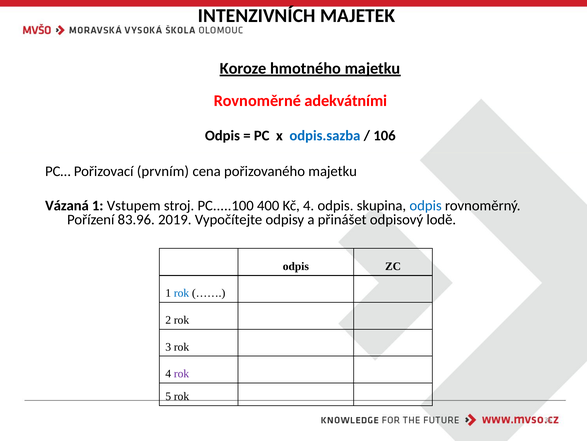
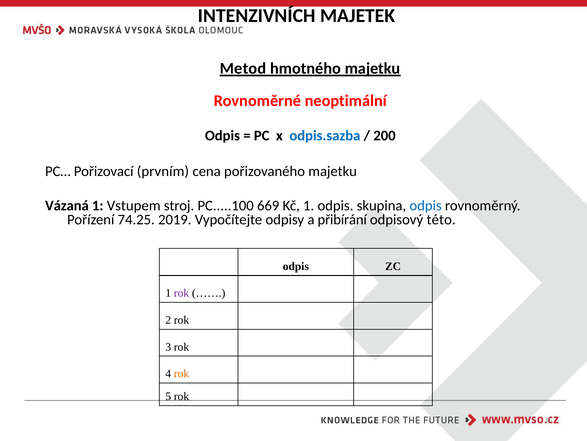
Koroze: Koroze -> Metod
adekvátními: adekvátními -> neoptimální
106: 106 -> 200
400: 400 -> 669
Kč 4: 4 -> 1
83.96: 83.96 -> 74.25
přinášet: přinášet -> přibírání
lodě: lodě -> této
rok at (181, 293) colour: blue -> purple
rok at (181, 373) colour: purple -> orange
